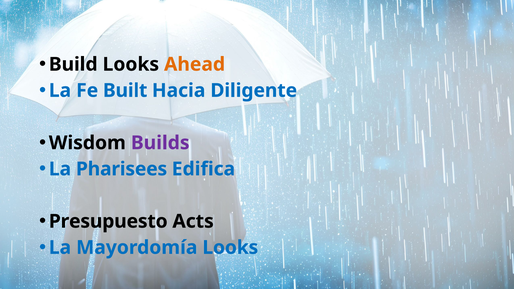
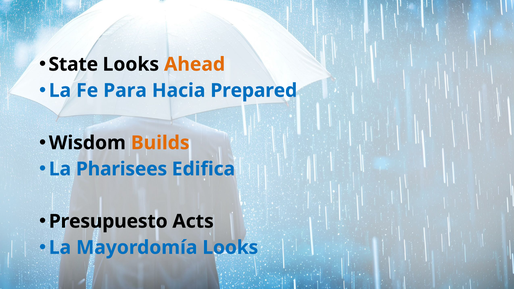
Build: Build -> State
Built: Built -> Para
Diligente: Diligente -> Prepared
Builds colour: purple -> orange
